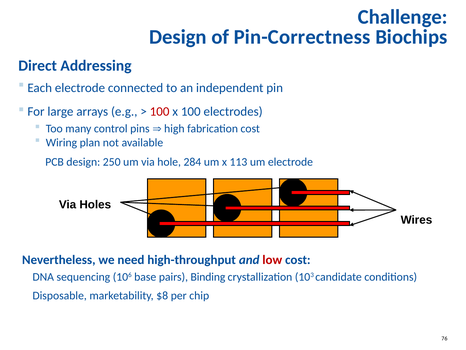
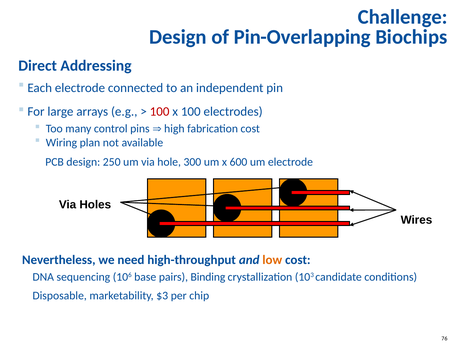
Pin-Correctness: Pin-Correctness -> Pin-Overlapping
284: 284 -> 300
113: 113 -> 600
low colour: red -> orange
$8: $8 -> $3
